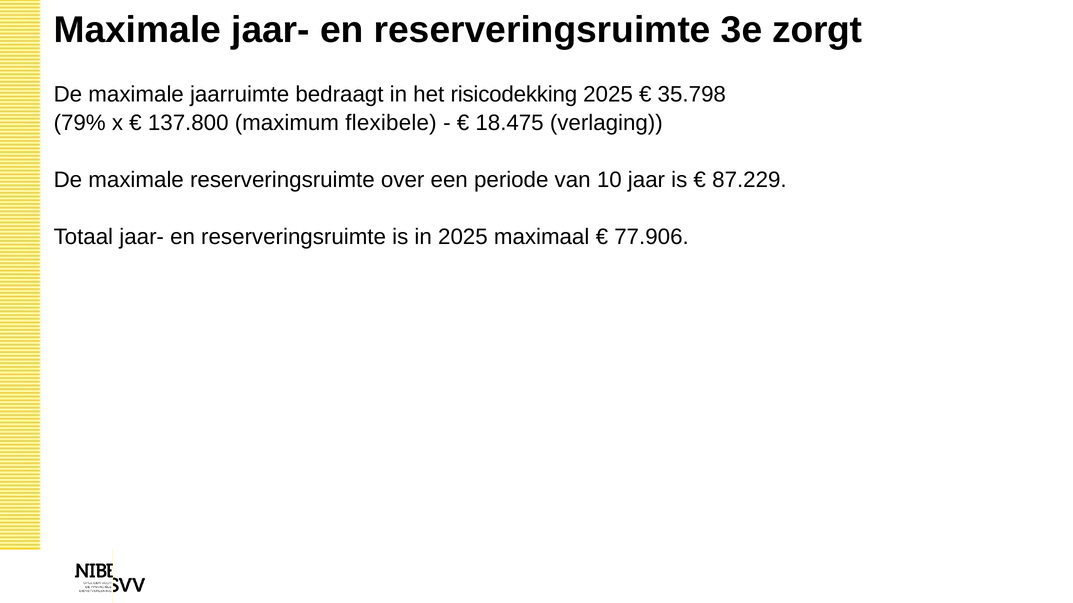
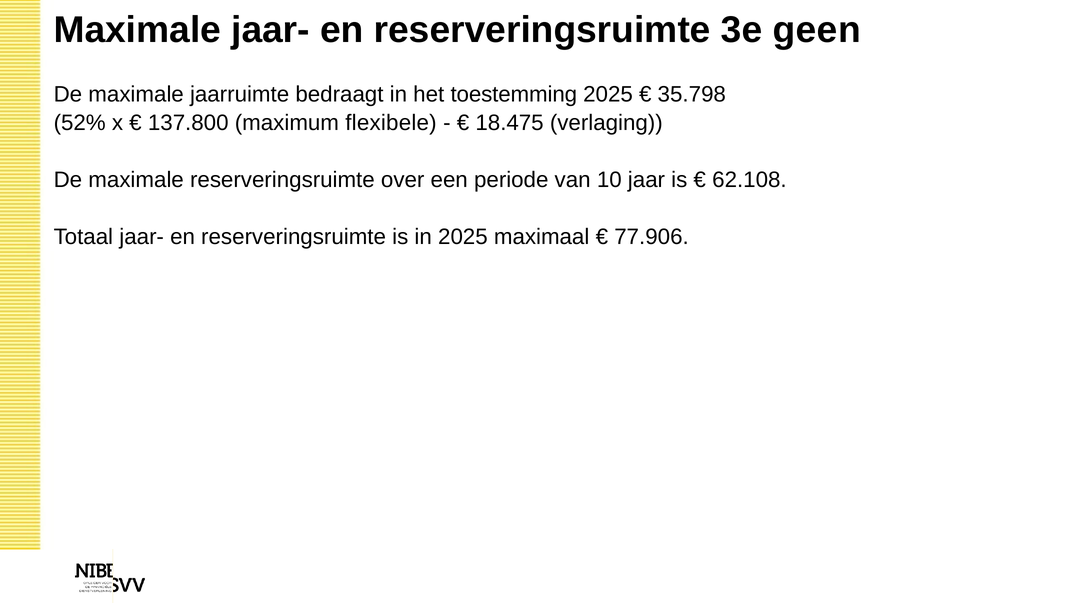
zorgt: zorgt -> geen
risicodekking: risicodekking -> toestemming
79%: 79% -> 52%
87.229: 87.229 -> 62.108
